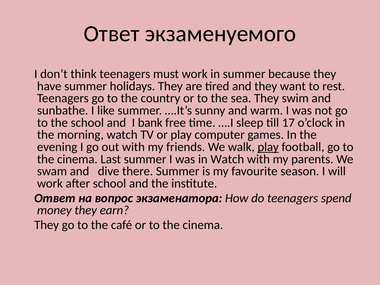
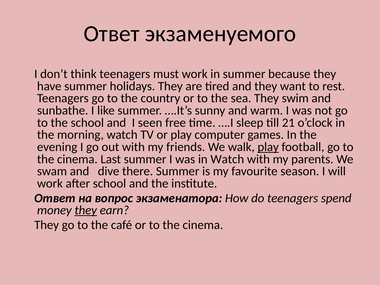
bank: bank -> seen
17: 17 -> 21
they at (86, 210) underline: none -> present
